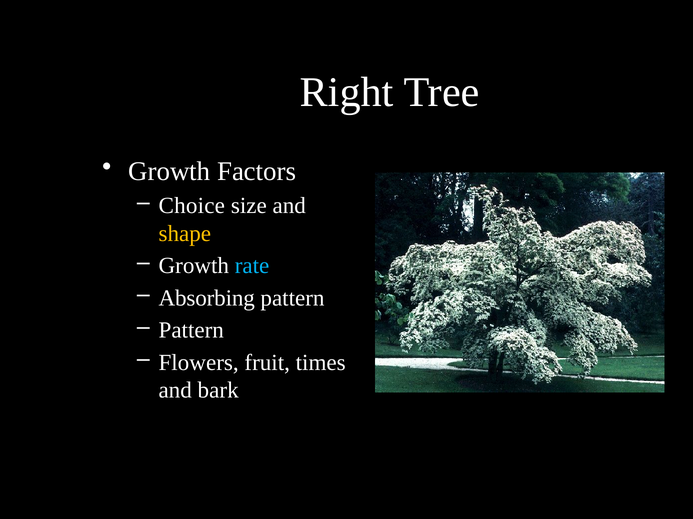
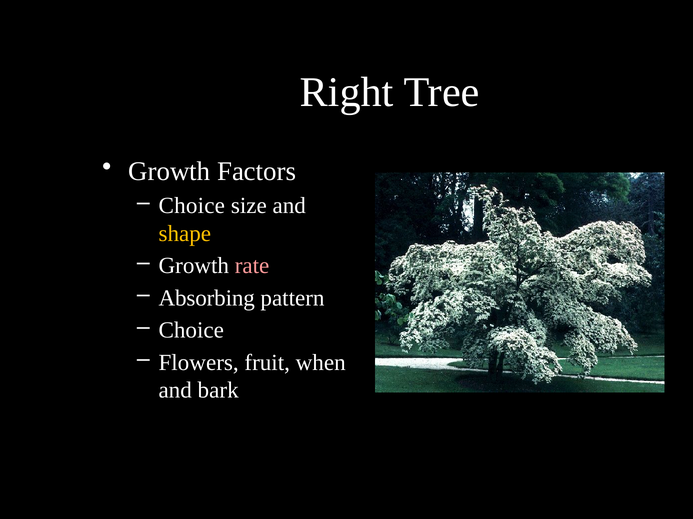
rate colour: light blue -> pink
Pattern at (191, 331): Pattern -> Choice
times: times -> when
